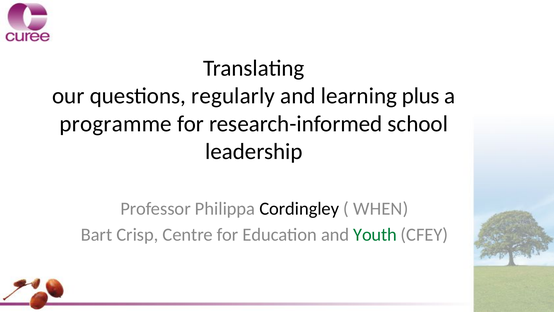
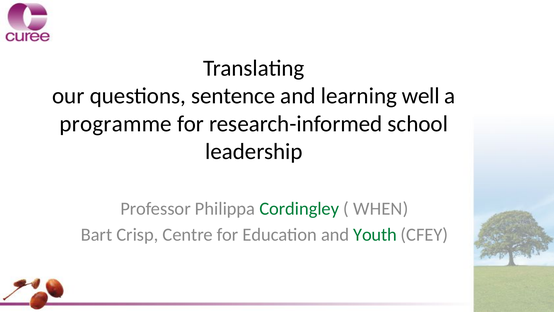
regularly: regularly -> sentence
plus: plus -> well
Cordingley colour: black -> green
